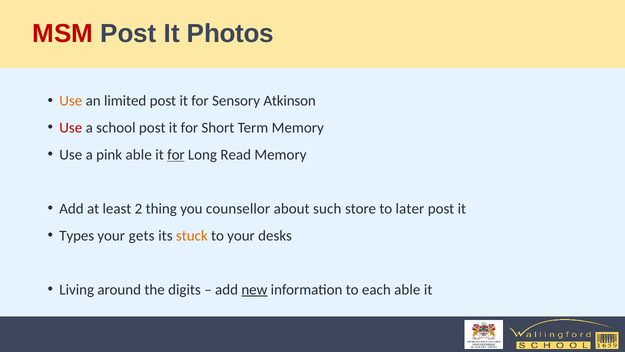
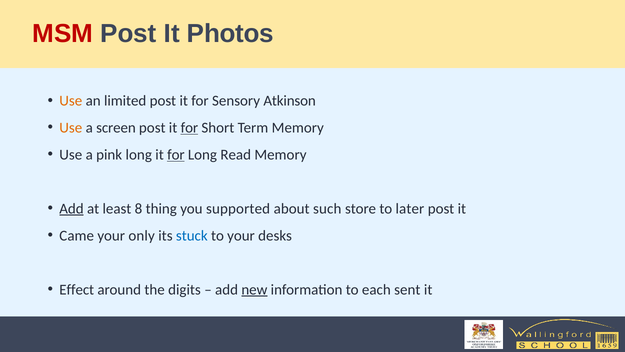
Use at (71, 128) colour: red -> orange
school: school -> screen
for at (189, 128) underline: none -> present
pink able: able -> long
Add at (72, 208) underline: none -> present
2: 2 -> 8
counsellor: counsellor -> supported
Types: Types -> Came
gets: gets -> only
stuck colour: orange -> blue
Living: Living -> Effect
each able: able -> sent
